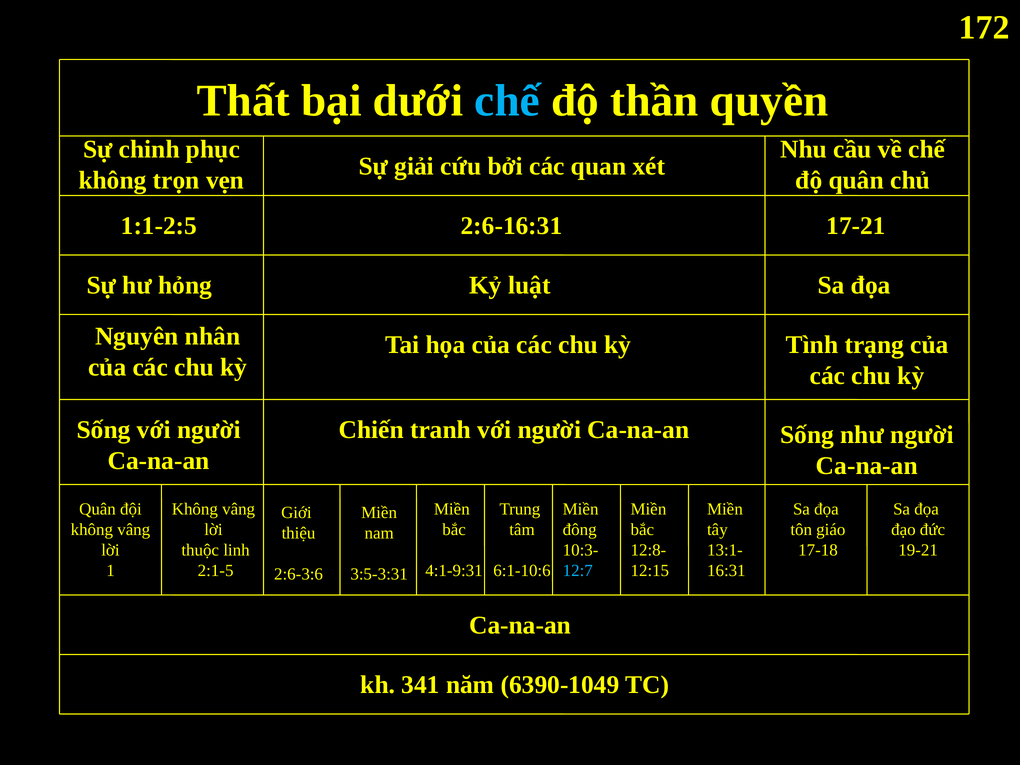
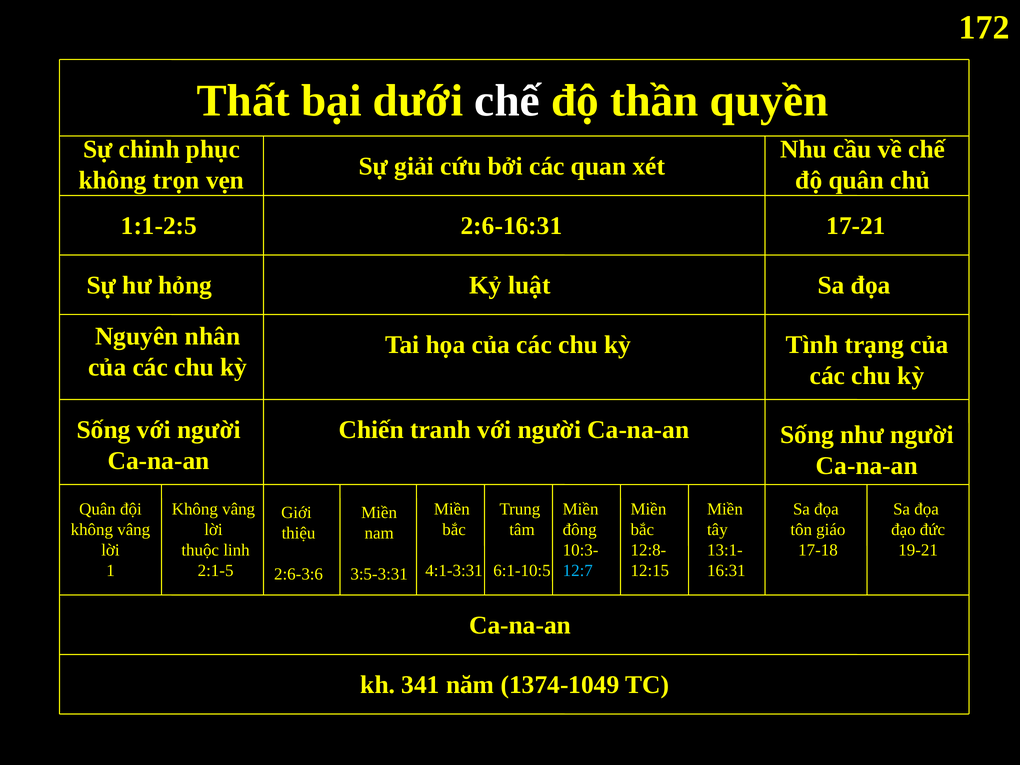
chế at (507, 101) colour: light blue -> white
4:1-9:31: 4:1-9:31 -> 4:1-3:31
6:1-10:6: 6:1-10:6 -> 6:1-10:5
6390-1049: 6390-1049 -> 1374-1049
